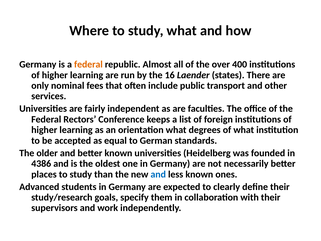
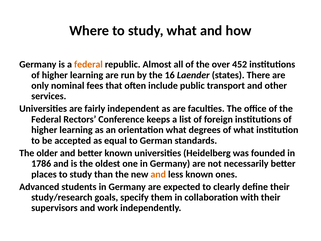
400: 400 -> 452
4386: 4386 -> 1786
and at (158, 174) colour: blue -> orange
